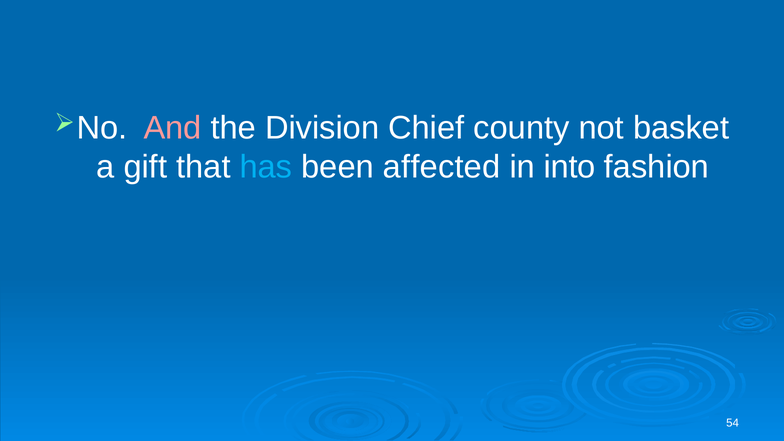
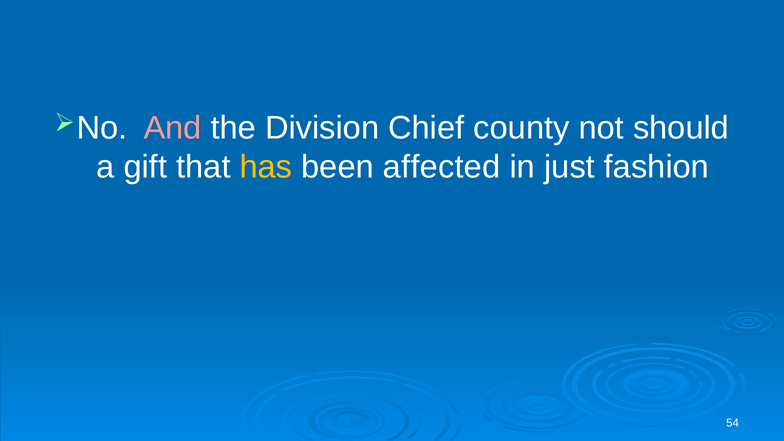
basket: basket -> should
has colour: light blue -> yellow
into: into -> just
